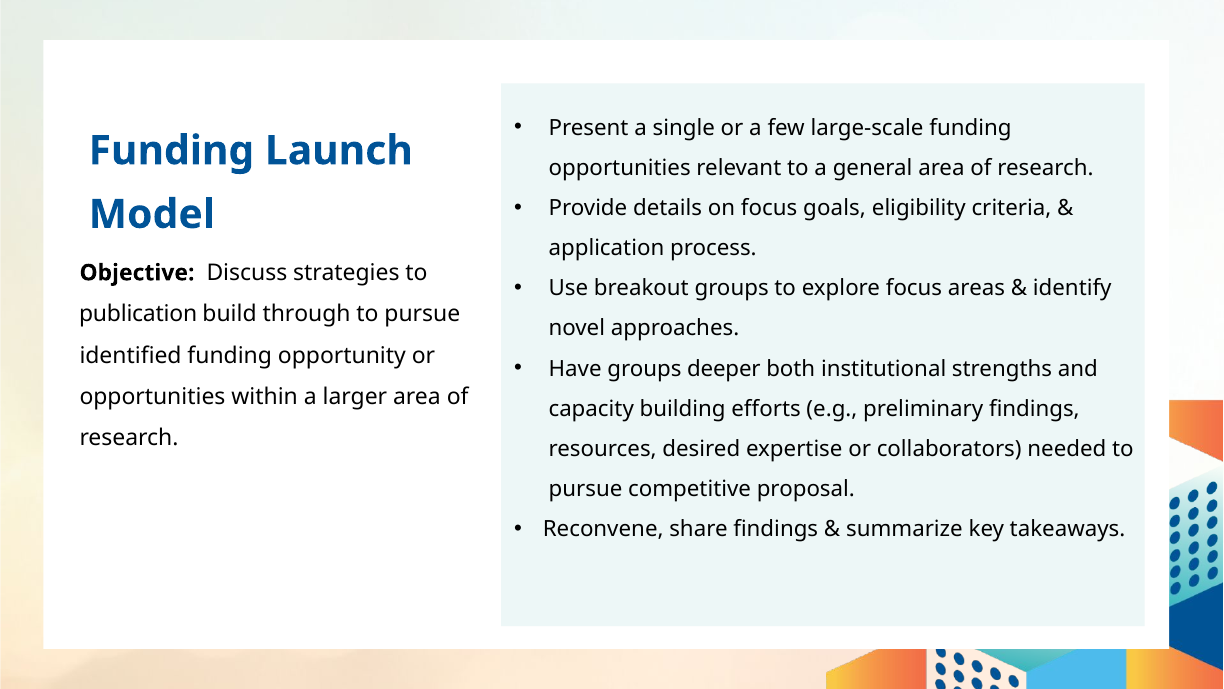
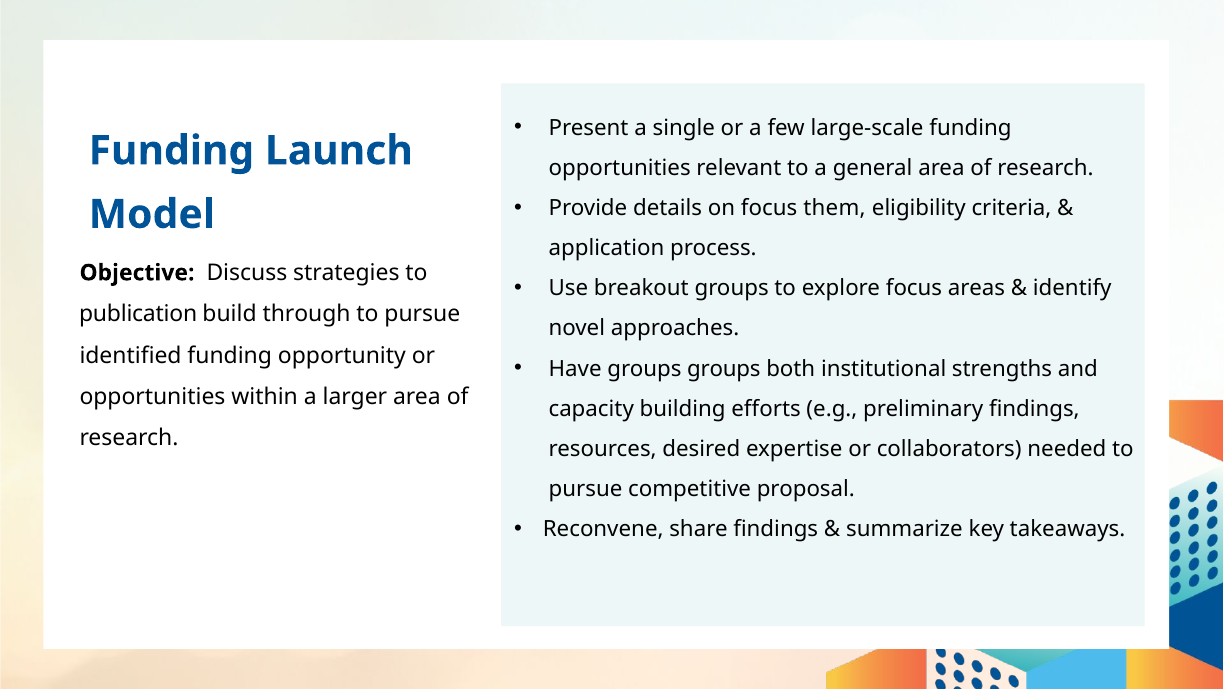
goals: goals -> them
groups deeper: deeper -> groups
